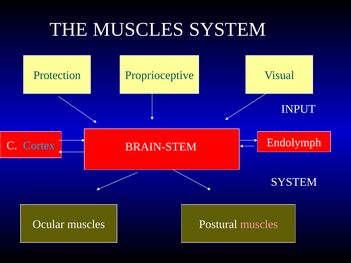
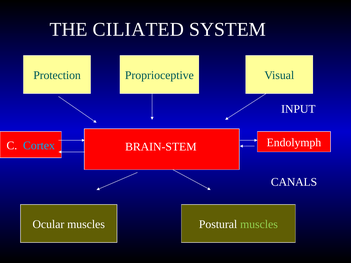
THE MUSCLES: MUSCLES -> CILIATED
SYSTEM at (294, 182): SYSTEM -> CANALS
muscles at (259, 225) colour: pink -> light green
